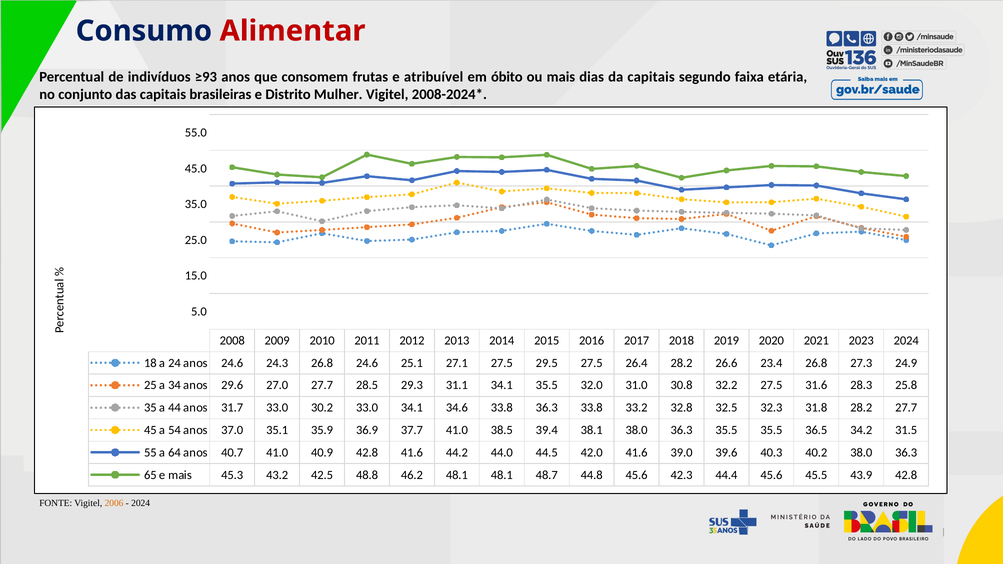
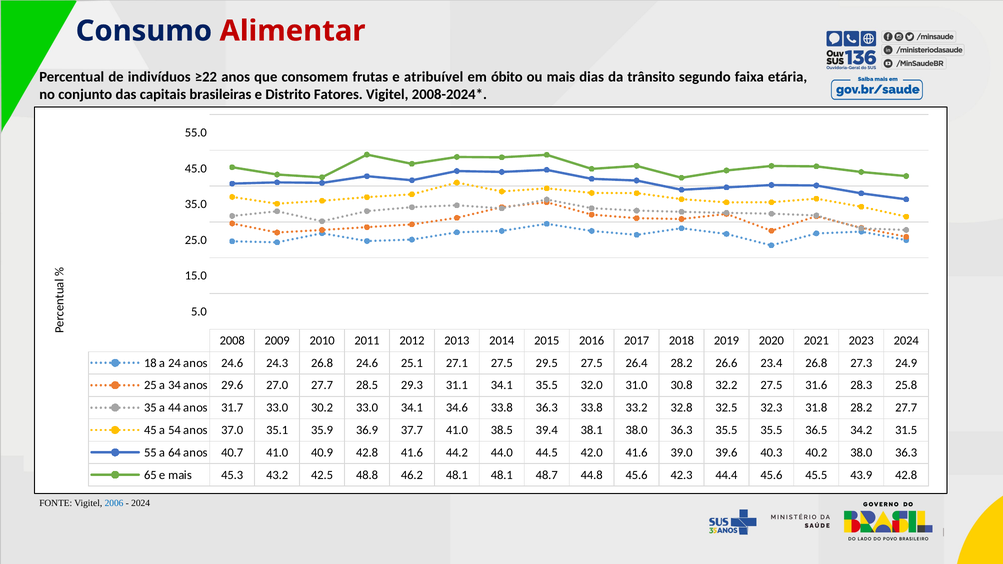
≥93: ≥93 -> ≥22
da capitais: capitais -> trânsito
Mulher: Mulher -> Fatores
2006 colour: orange -> blue
